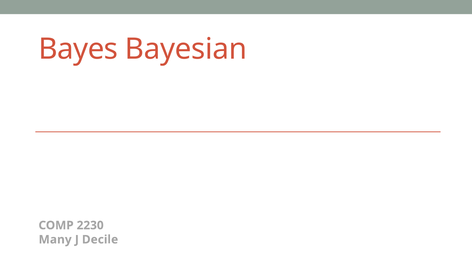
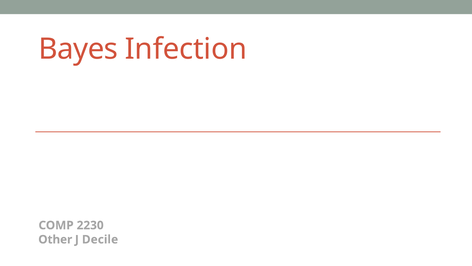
Bayesian: Bayesian -> Infection
Many: Many -> Other
